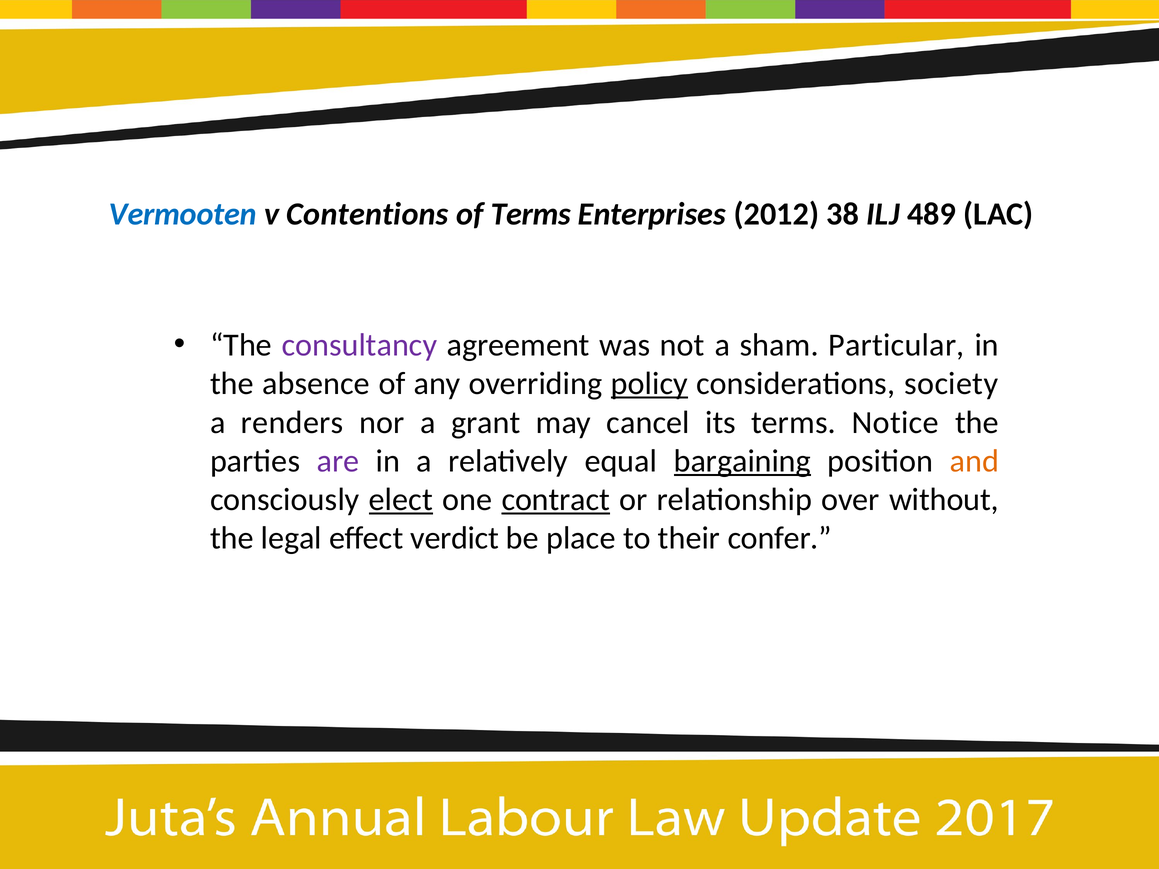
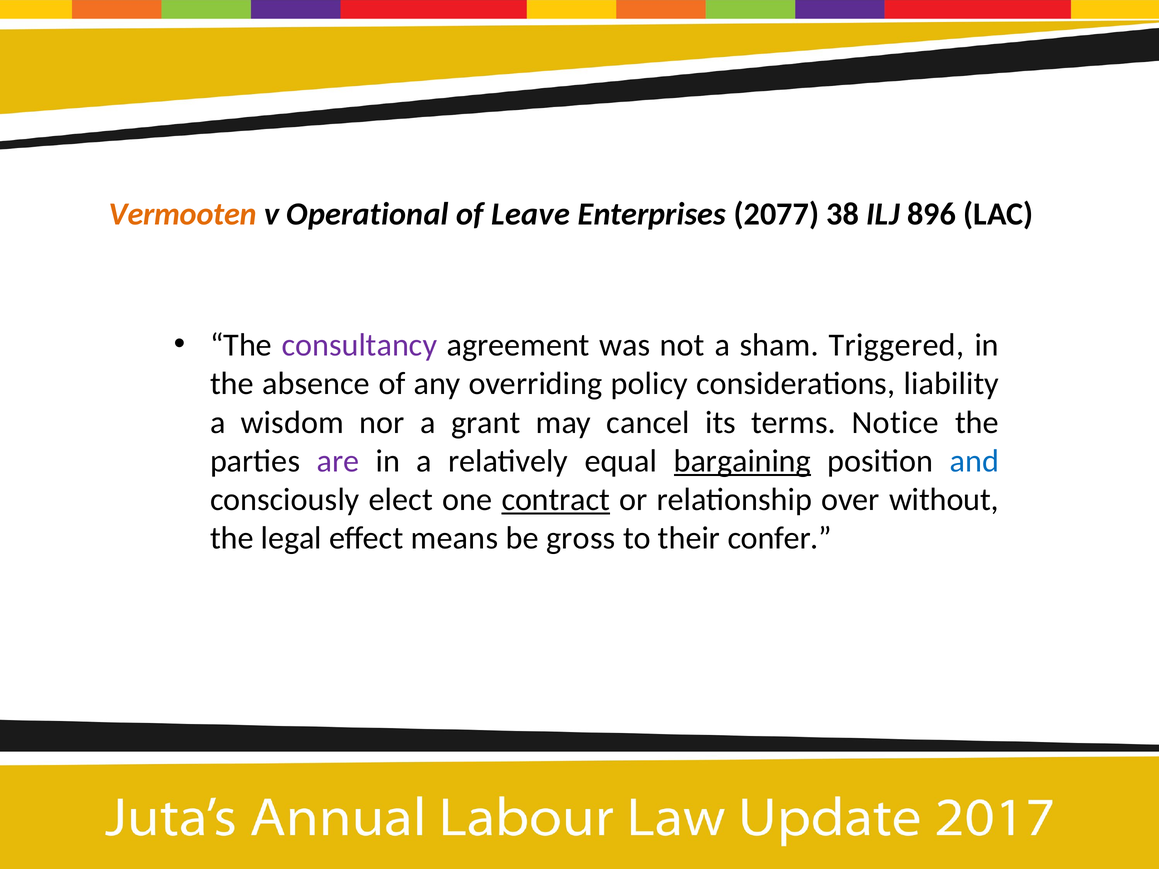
Vermooten colour: blue -> orange
Contentions: Contentions -> Operational
of Terms: Terms -> Leave
2012: 2012 -> 2077
489: 489 -> 896
Particular: Particular -> Triggered
policy underline: present -> none
society: society -> liability
renders: renders -> wisdom
and colour: orange -> blue
elect underline: present -> none
verdict: verdict -> means
place: place -> gross
